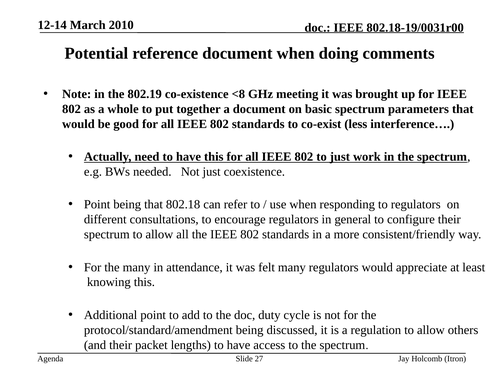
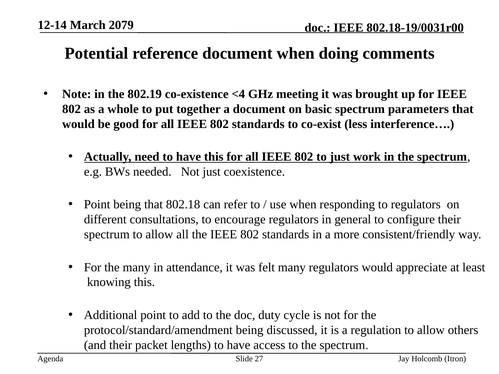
2010: 2010 -> 2079
<8: <8 -> <4
